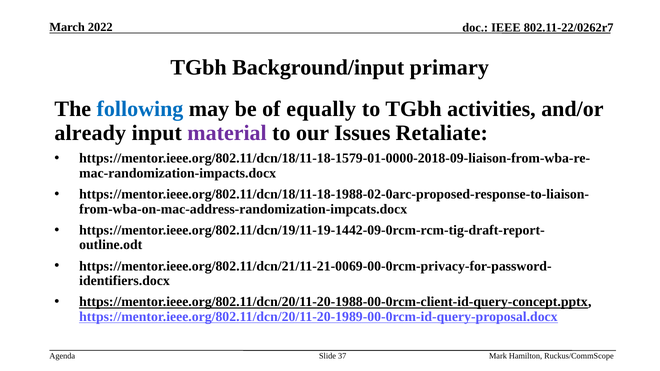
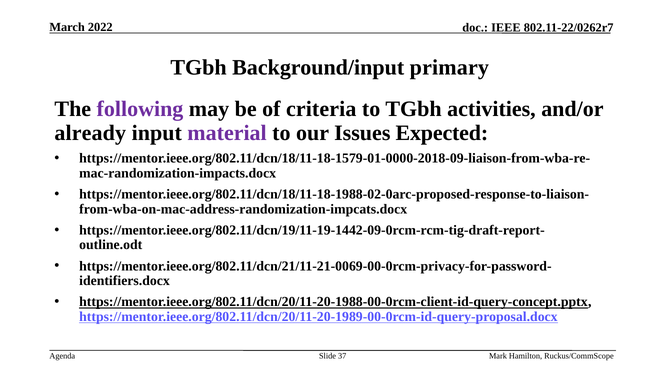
following colour: blue -> purple
equally: equally -> criteria
Retaliate: Retaliate -> Expected
